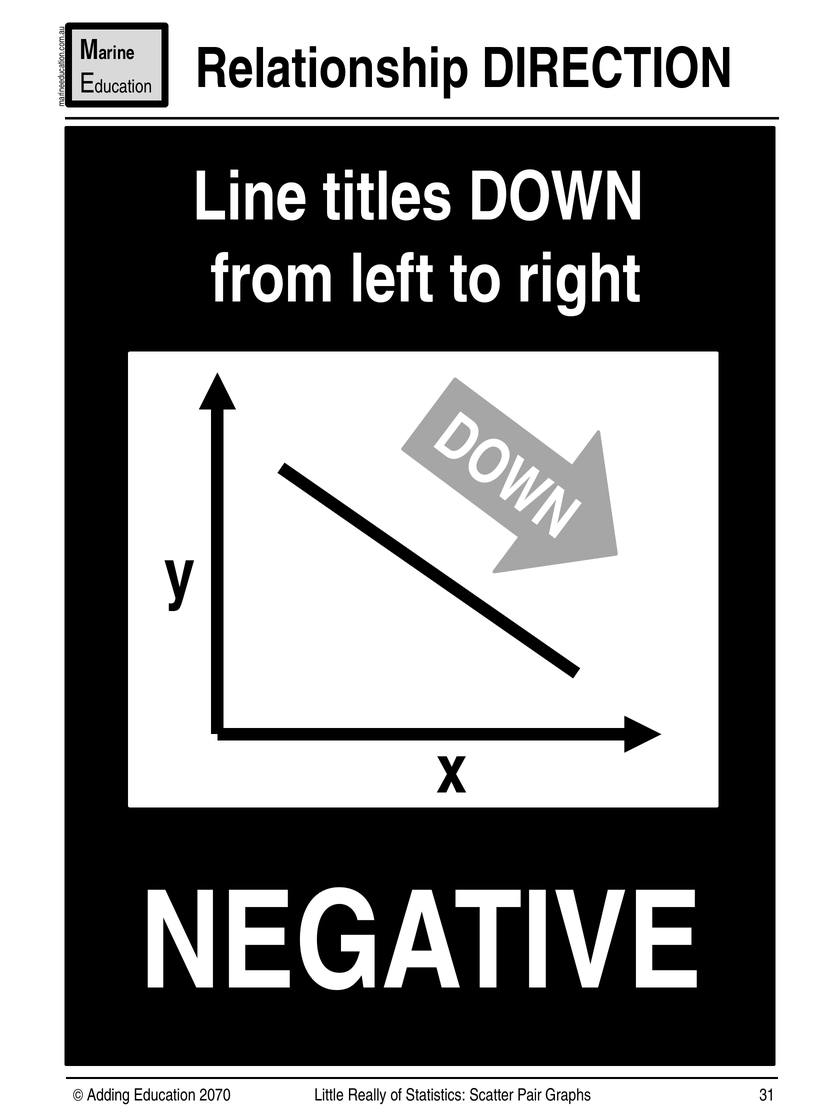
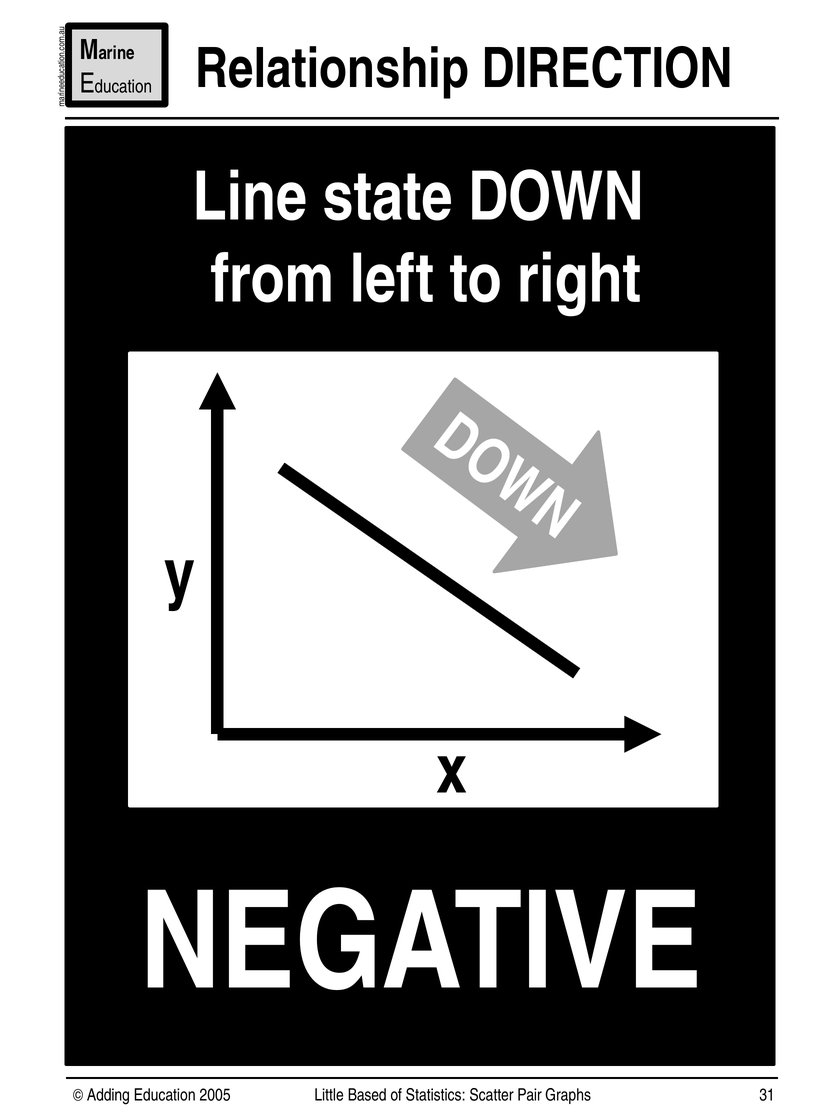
titles: titles -> state
2070: 2070 -> 2005
Really: Really -> Based
